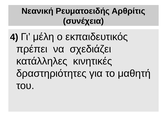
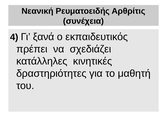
μέλη: μέλη -> ξανά
